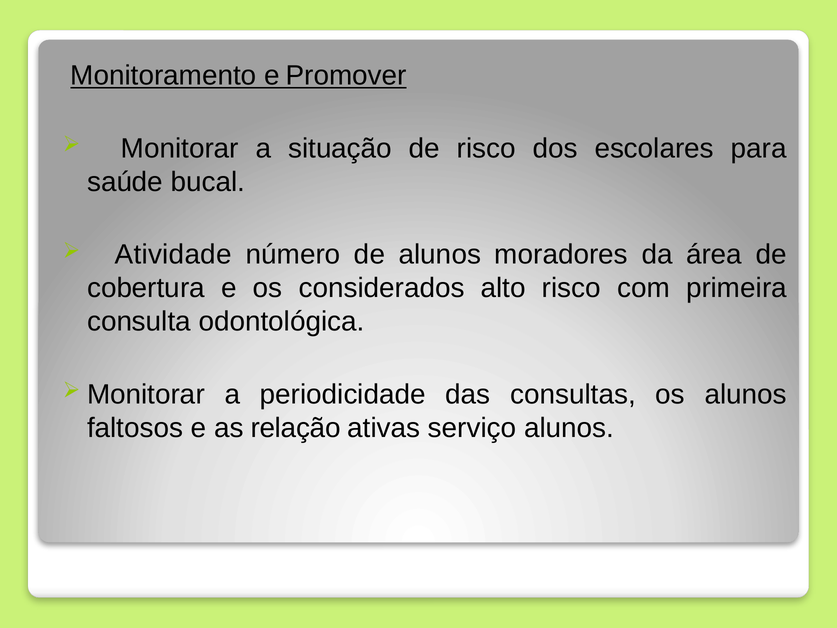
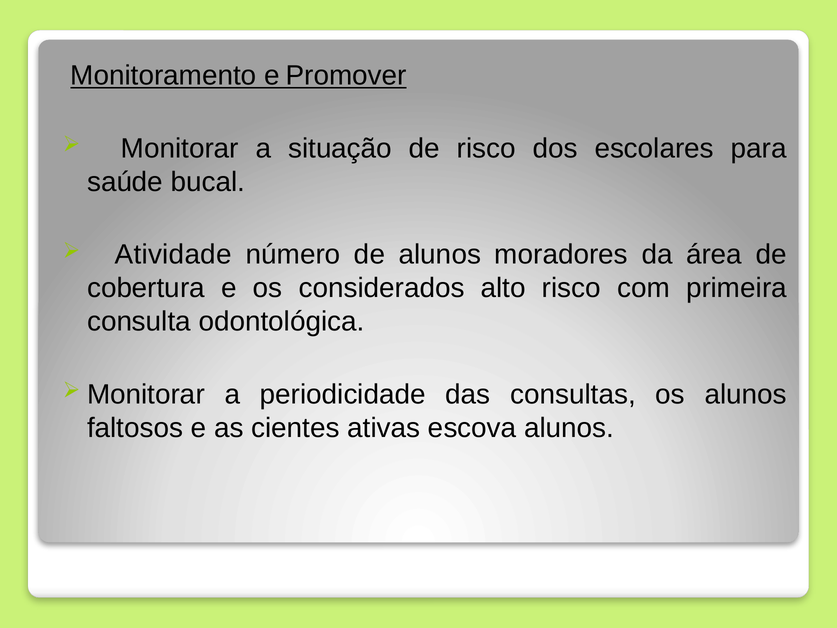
relação: relação -> cientes
serviço: serviço -> escova
